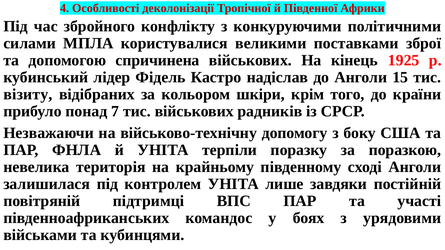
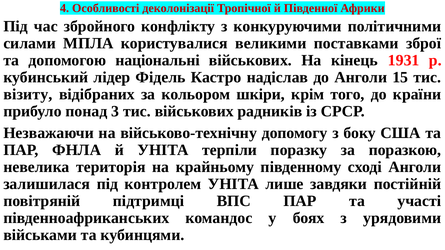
спричинена: спричинена -> національні
1925: 1925 -> 1931
7: 7 -> 3
